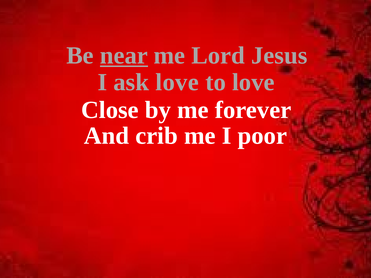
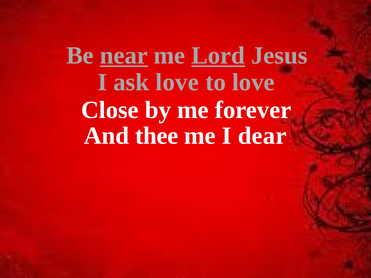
Lord underline: none -> present
crib: crib -> thee
poor: poor -> dear
